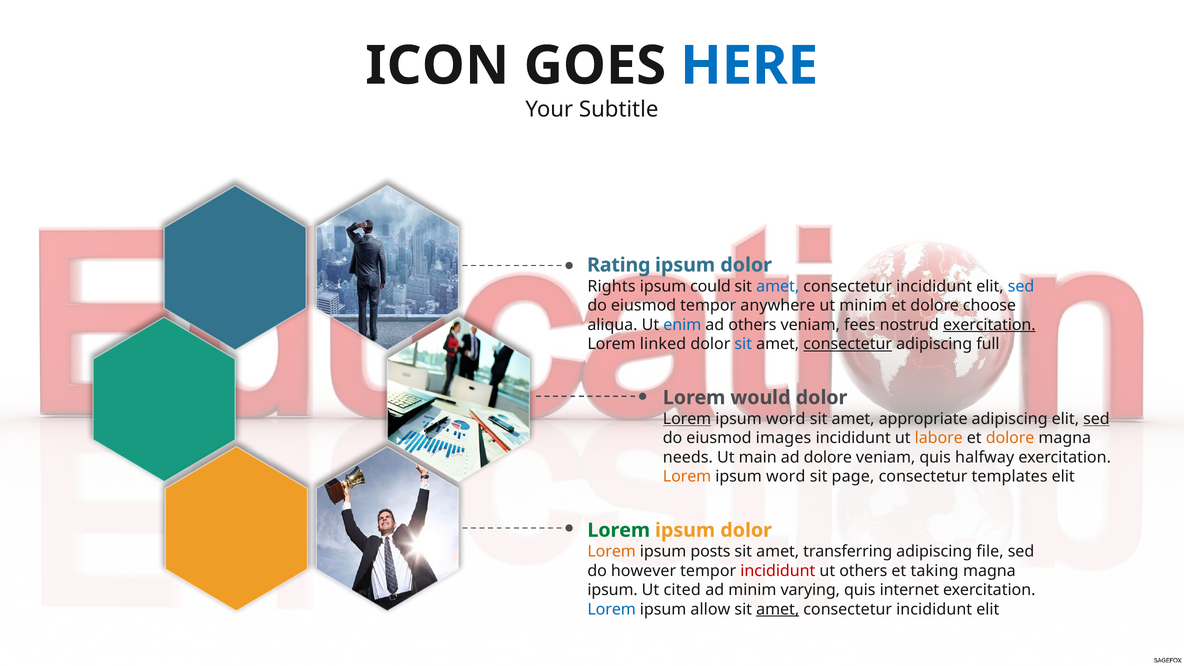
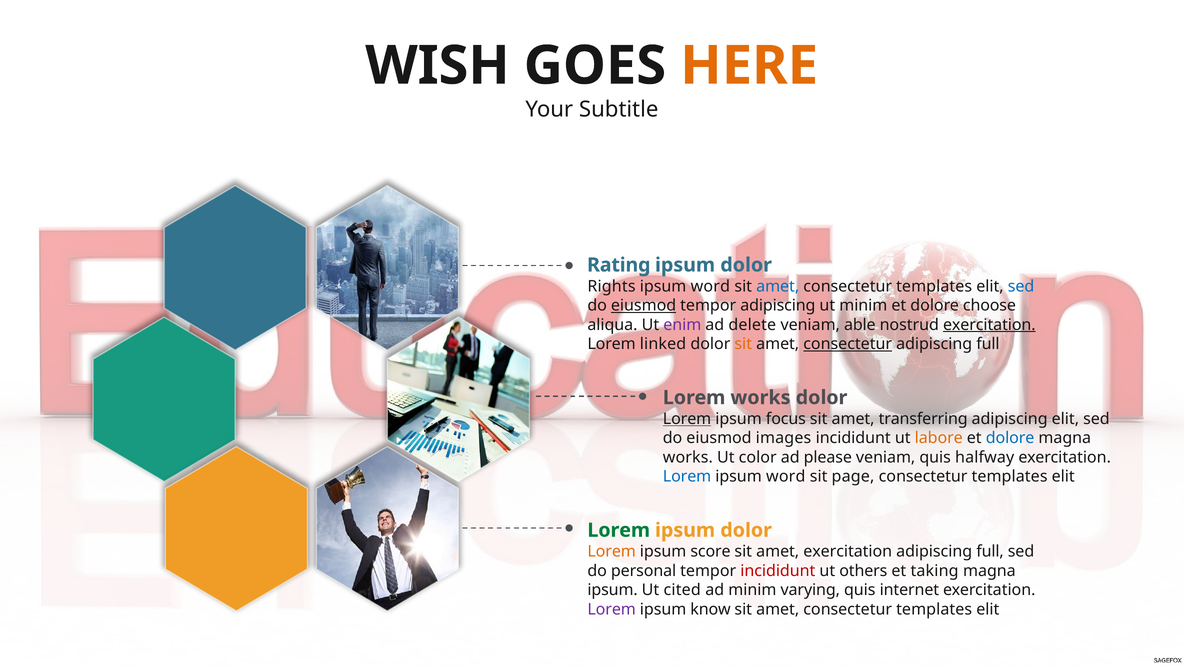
ICON: ICON -> WISH
HERE colour: blue -> orange
could at (711, 286): could -> word
incididunt at (934, 286): incididunt -> templates
eiusmod at (644, 306) underline: none -> present
tempor anywhere: anywhere -> adipiscing
enim colour: blue -> purple
ad others: others -> delete
fees: fees -> able
sit at (743, 344) colour: blue -> orange
Lorem would: would -> works
word at (786, 419): word -> focus
appropriate: appropriate -> transferring
sed at (1096, 419) underline: present -> none
dolore at (1010, 438) colour: orange -> blue
needs at (688, 457): needs -> works
main: main -> color
ad dolore: dolore -> please
Lorem at (687, 477) colour: orange -> blue
posts: posts -> score
amet transferring: transferring -> exercitation
file at (990, 551): file -> full
however: however -> personal
Lorem at (612, 609) colour: blue -> purple
allow: allow -> know
amet at (778, 609) underline: present -> none
incididunt at (934, 609): incididunt -> templates
